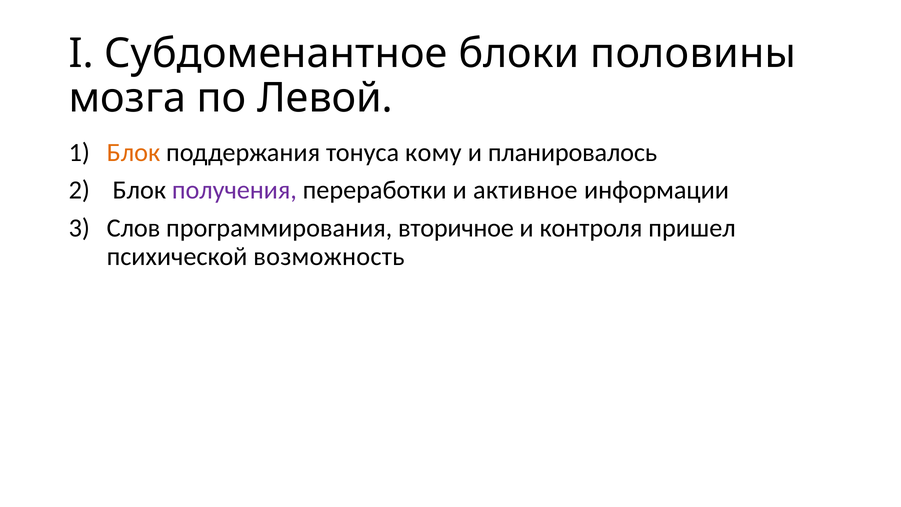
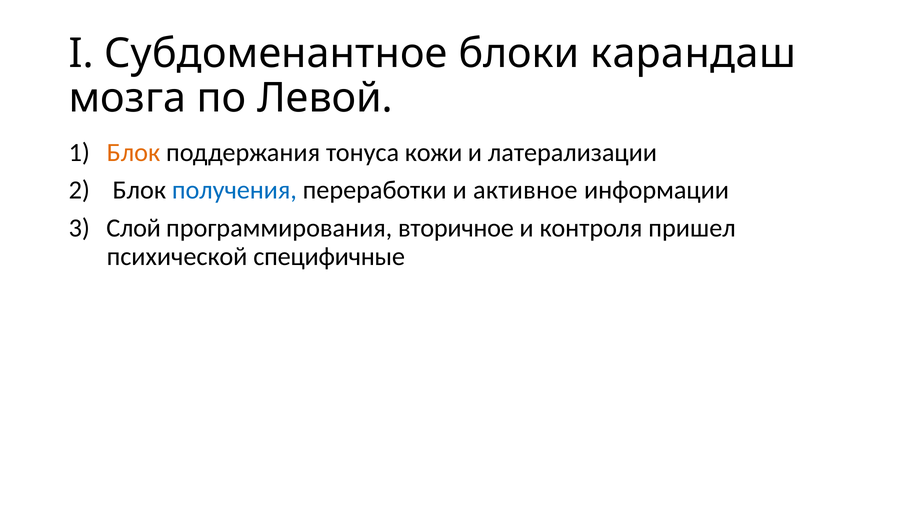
половины: половины -> карандаш
кому: кому -> кожи
планировалось: планировалось -> латерализации
получения colour: purple -> blue
Слов: Слов -> Слой
возможность: возможность -> специфичные
